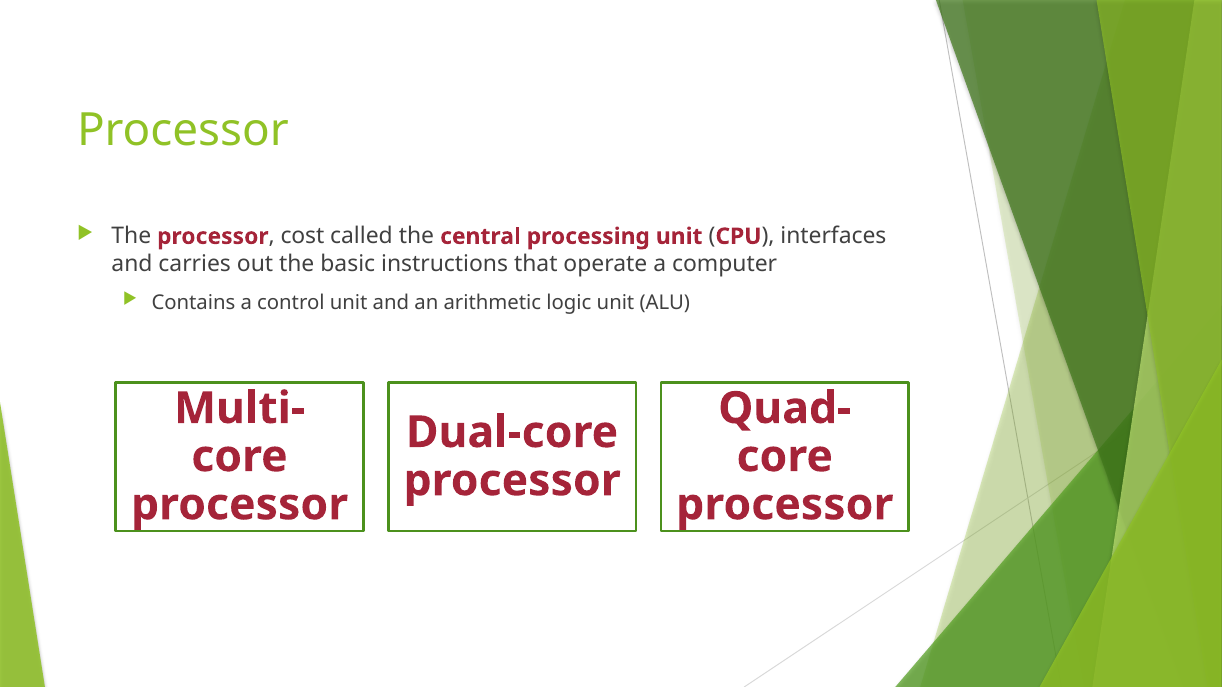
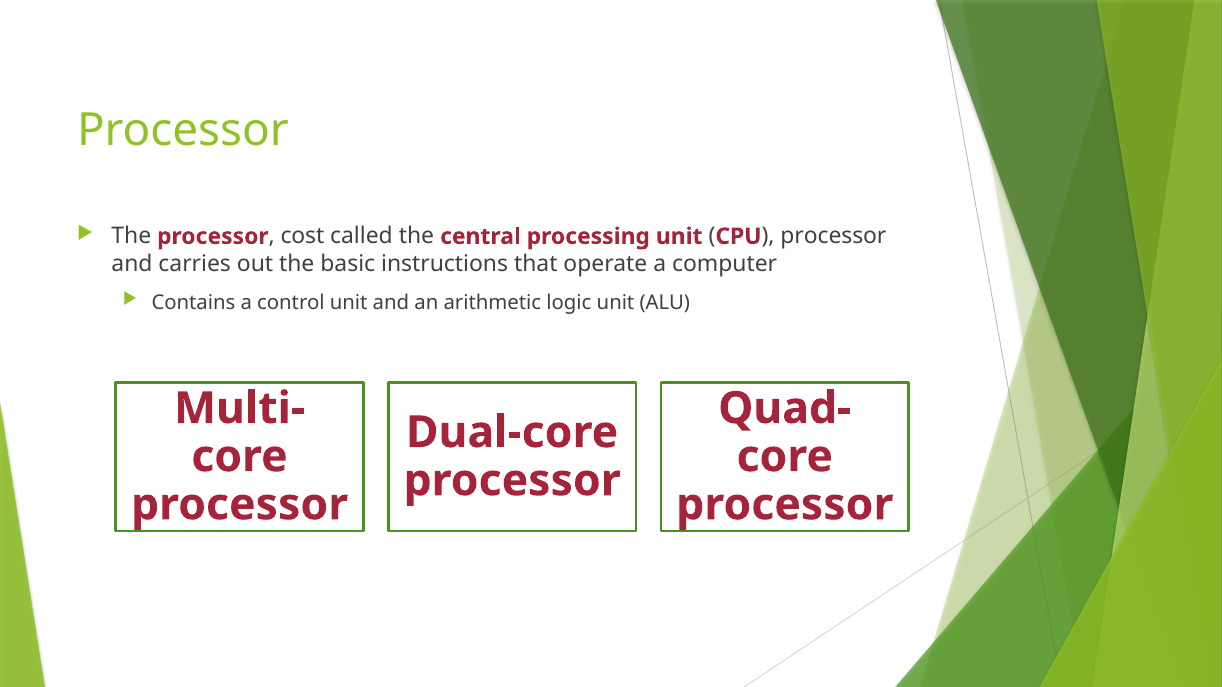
interfaces at (833, 236): interfaces -> processor
